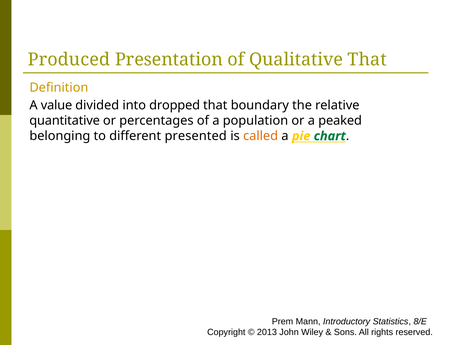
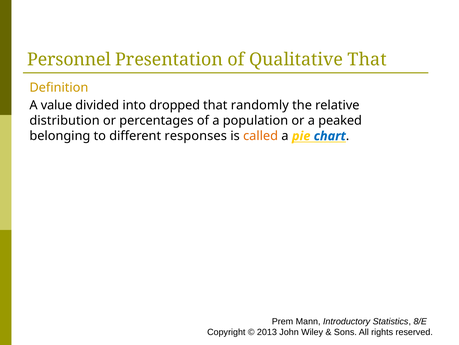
Produced: Produced -> Personnel
boundary: boundary -> randomly
quantitative: quantitative -> distribution
presented: presented -> responses
chart colour: green -> blue
